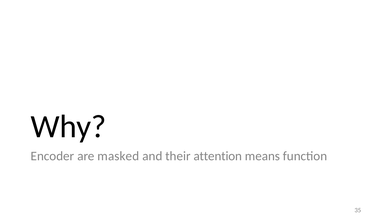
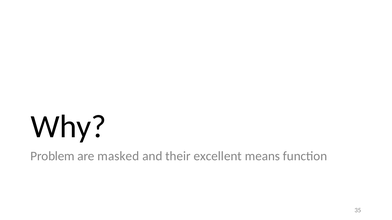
Encoder: Encoder -> Problem
attention: attention -> excellent
